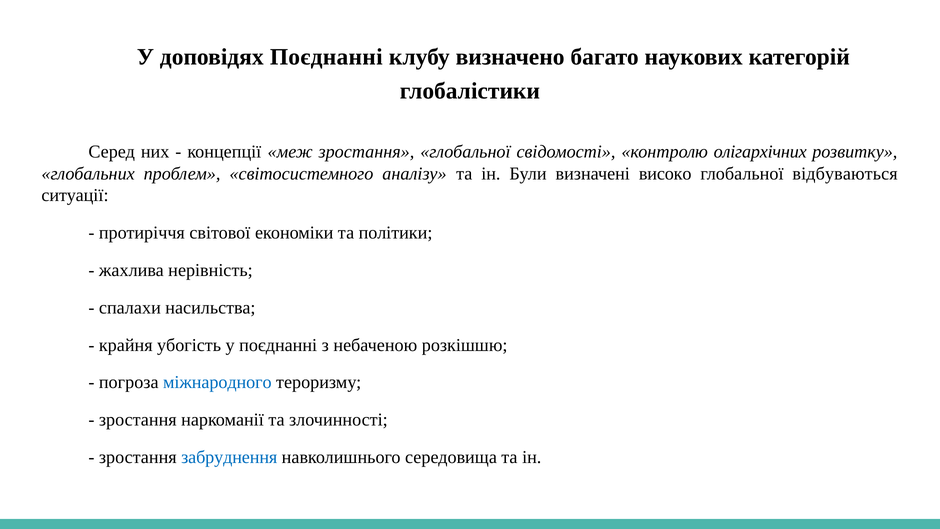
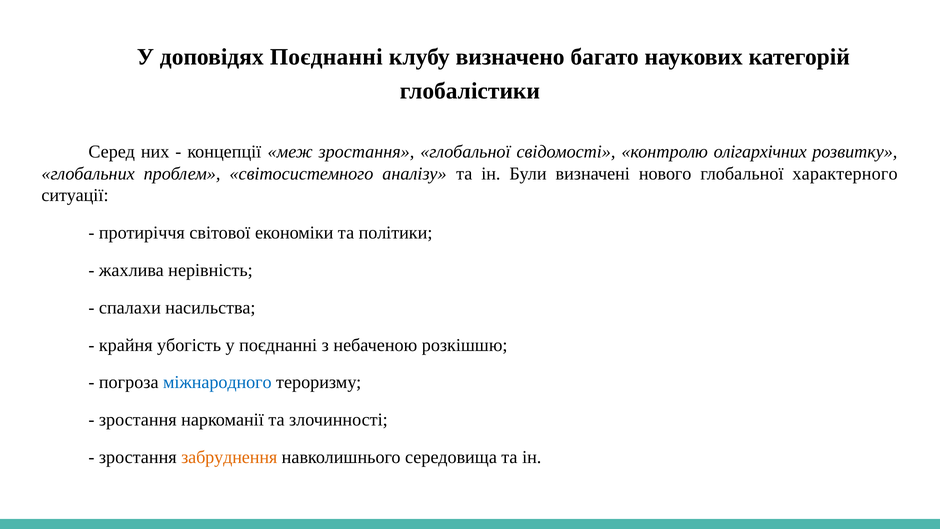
високо: високо -> нового
відбуваються: відбуваються -> характерного
забруднення colour: blue -> orange
